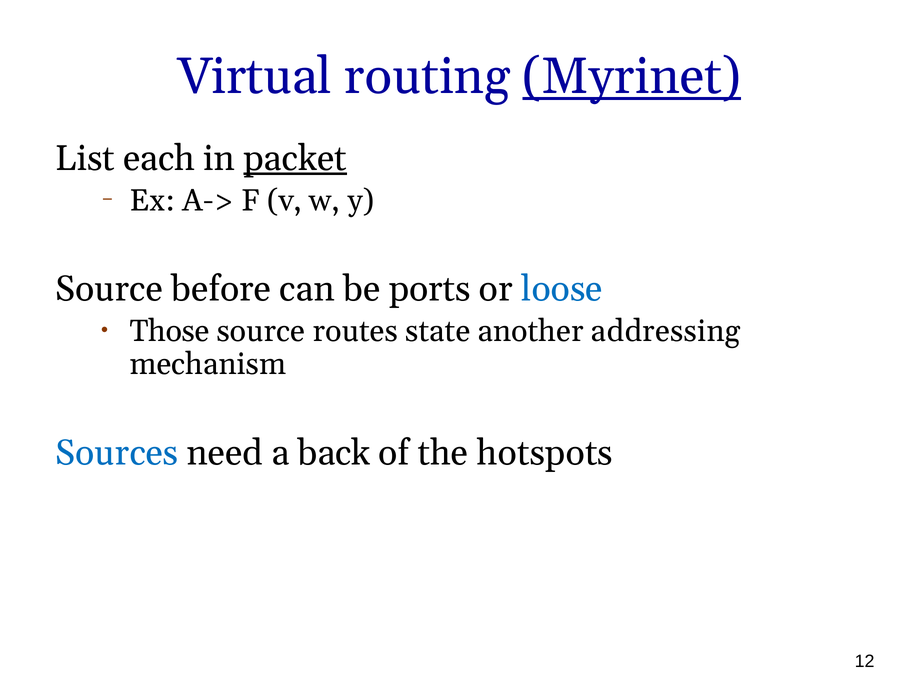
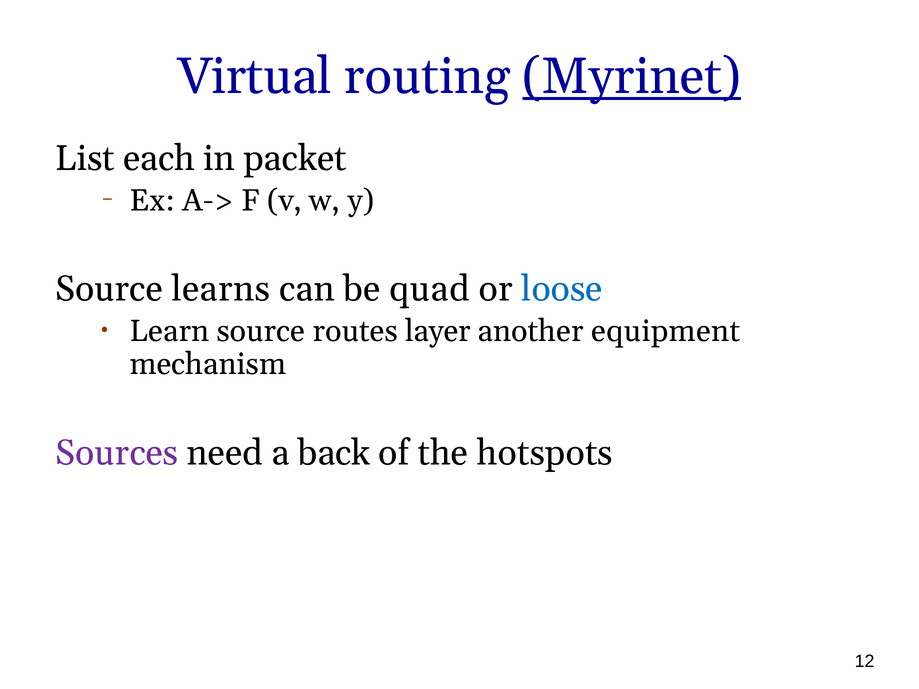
packet underline: present -> none
before: before -> learns
ports: ports -> quad
Those: Those -> Learn
state: state -> layer
addressing: addressing -> equipment
Sources colour: blue -> purple
